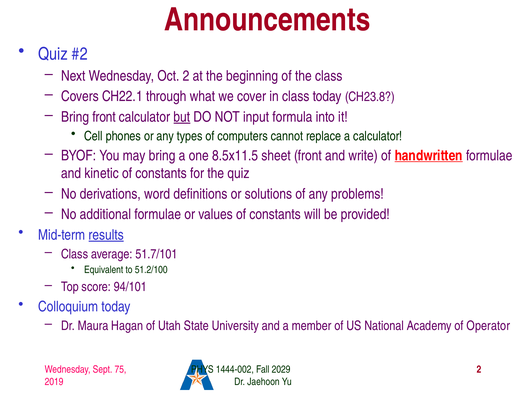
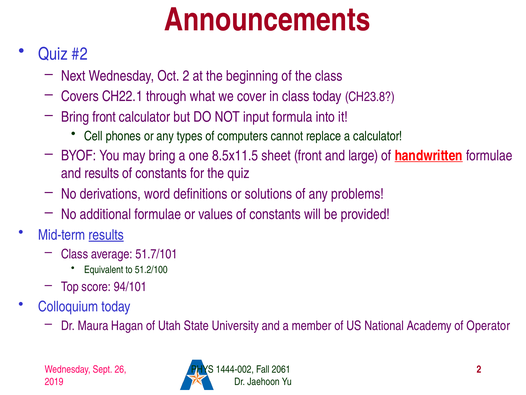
but underline: present -> none
write: write -> large
and kinetic: kinetic -> results
75: 75 -> 26
2029: 2029 -> 2061
